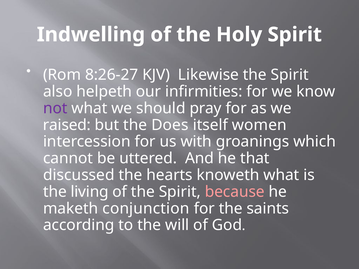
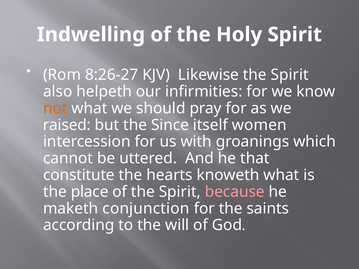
not colour: purple -> orange
Does: Does -> Since
discussed: discussed -> constitute
living: living -> place
